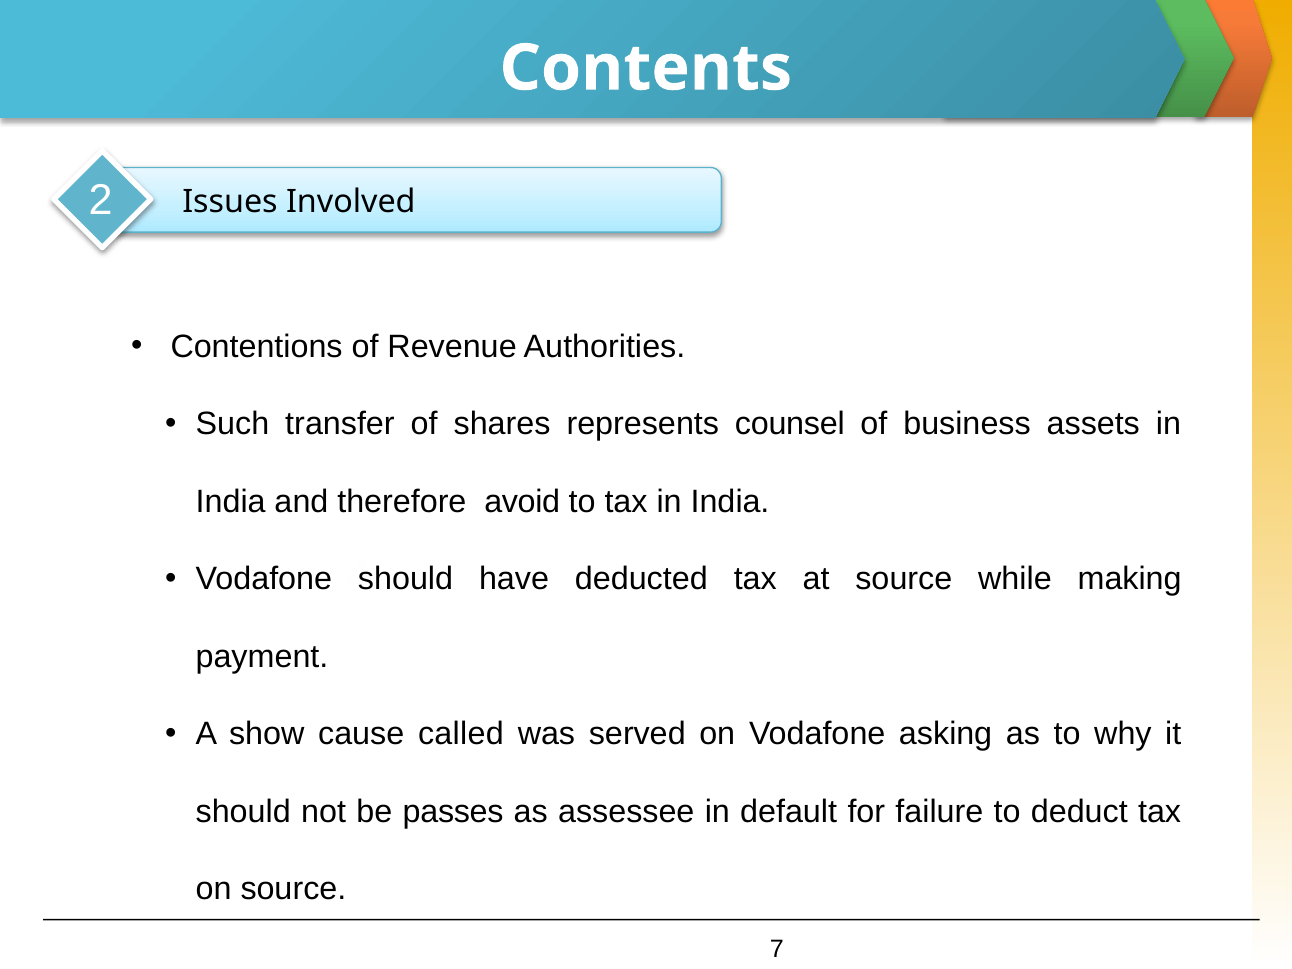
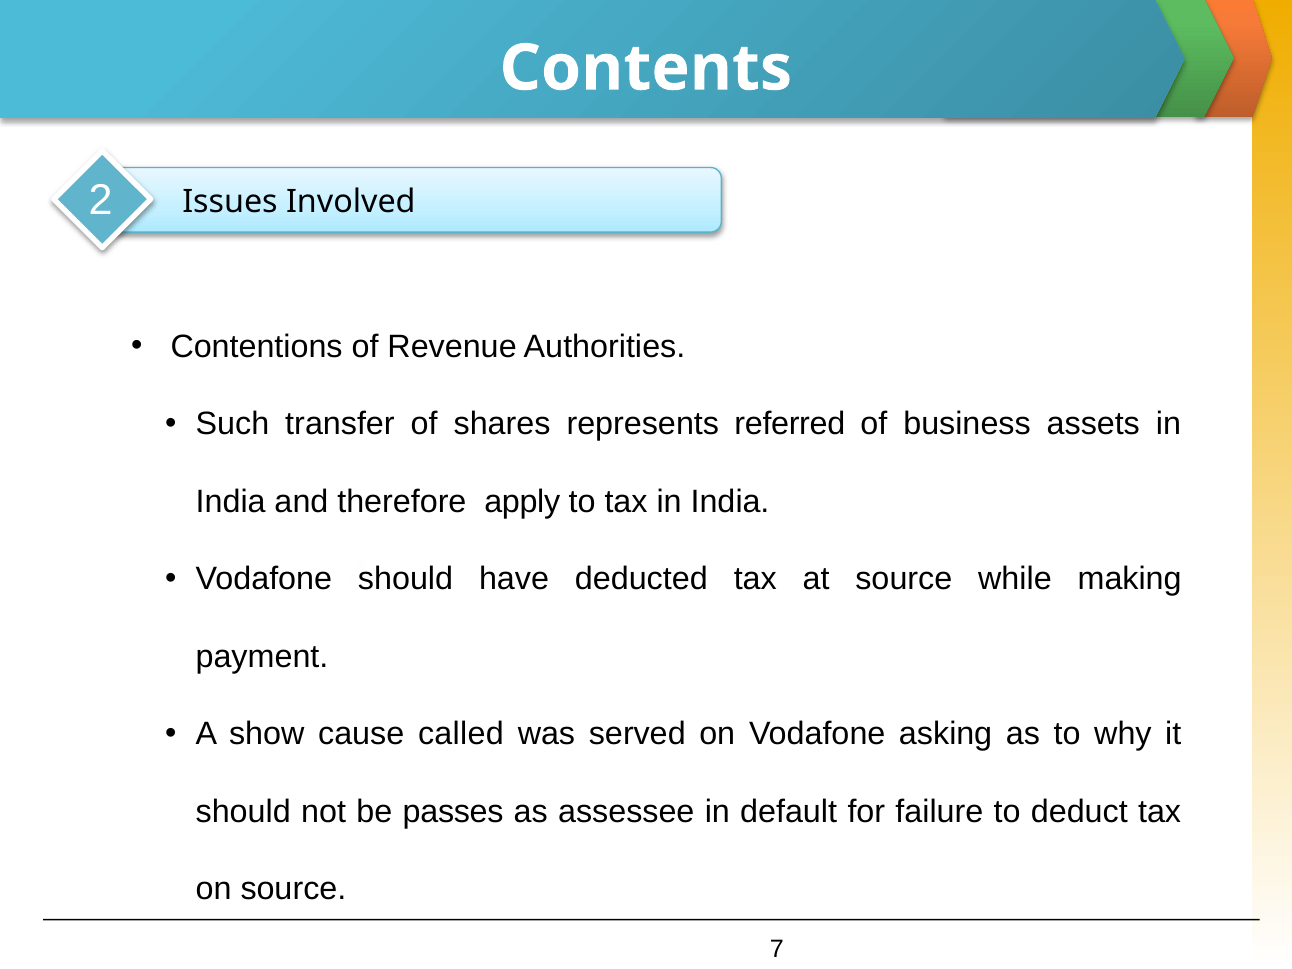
counsel: counsel -> referred
avoid: avoid -> apply
